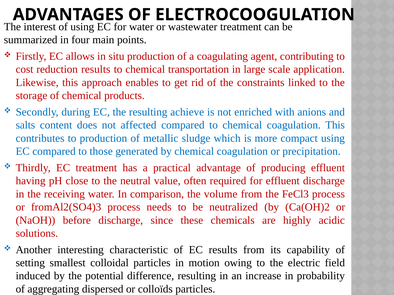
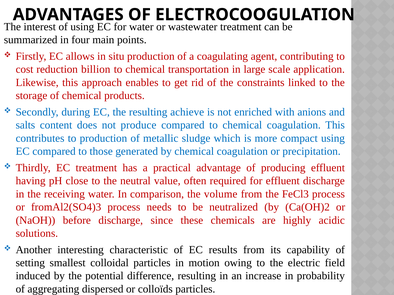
reduction results: results -> billion
affected: affected -> produce
